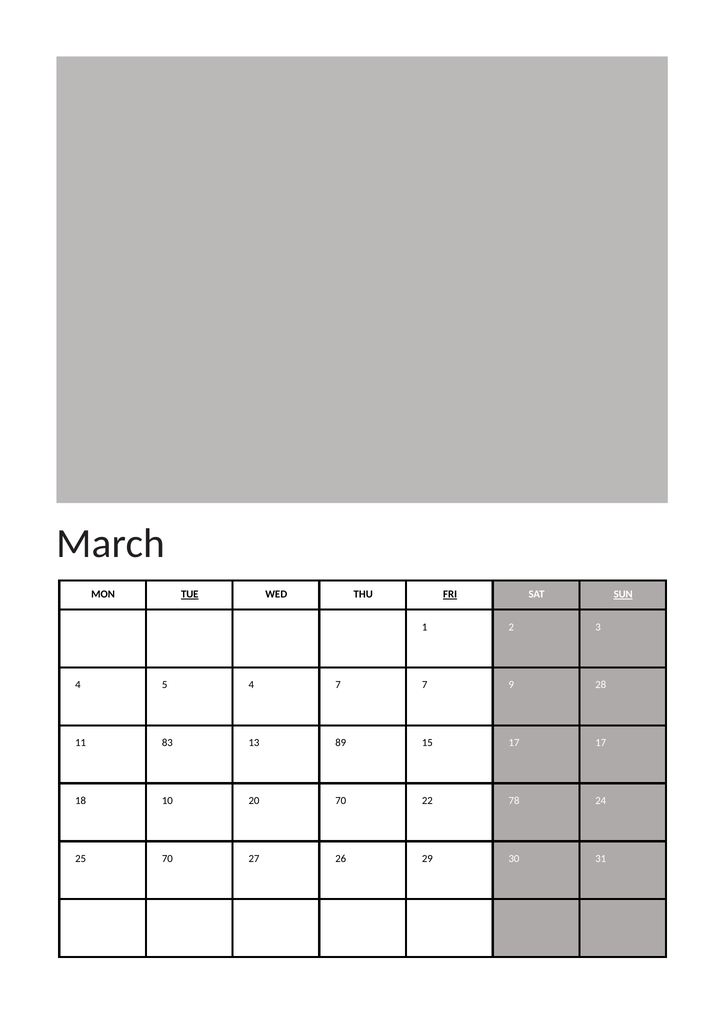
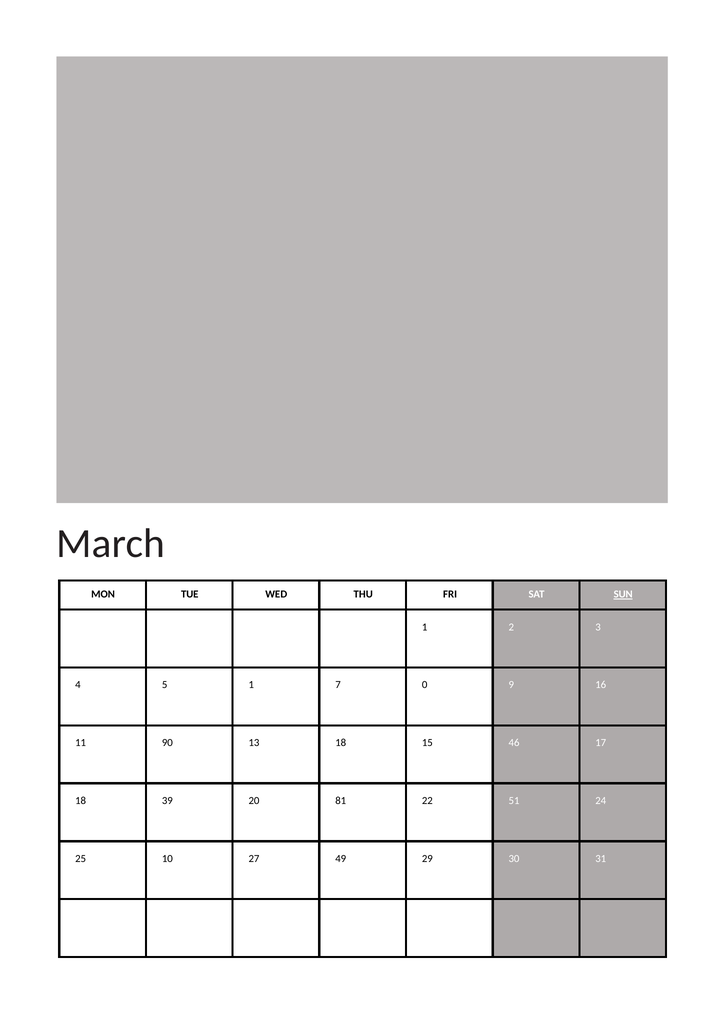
TUE underline: present -> none
FRI underline: present -> none
5 4: 4 -> 1
7 7: 7 -> 0
28: 28 -> 16
83: 83 -> 90
13 89: 89 -> 18
15 17: 17 -> 46
10: 10 -> 39
20 70: 70 -> 81
78: 78 -> 51
25 70: 70 -> 10
26: 26 -> 49
